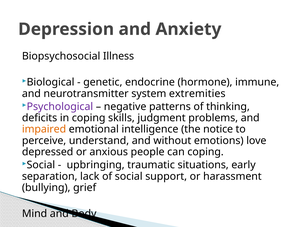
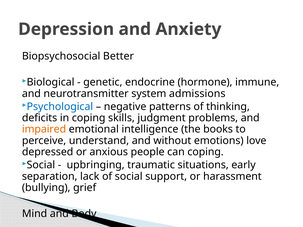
Illness: Illness -> Better
extremities: extremities -> admissions
Psychological colour: purple -> blue
notice: notice -> books
